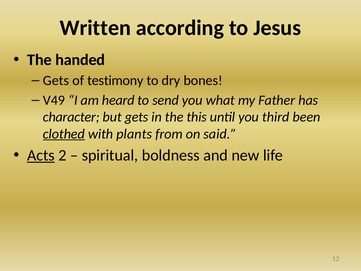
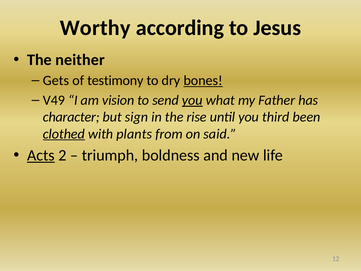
Written: Written -> Worthy
handed: handed -> neither
bones underline: none -> present
heard: heard -> vision
you at (192, 100) underline: none -> present
but gets: gets -> sign
this: this -> rise
spiritual: spiritual -> triumph
